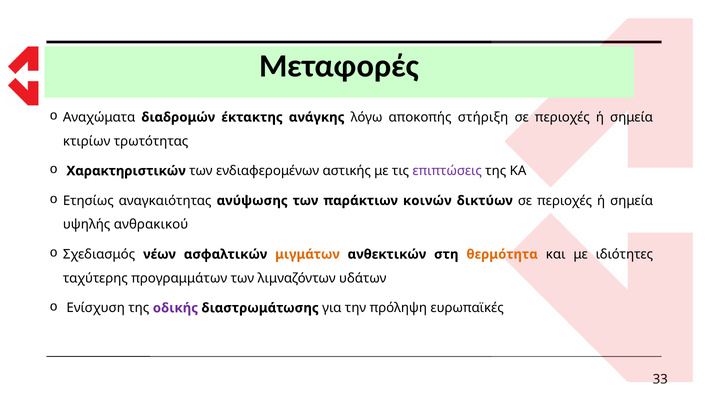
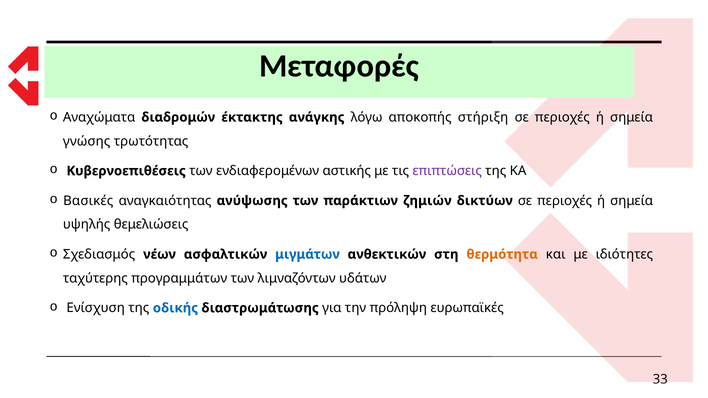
κτιρίων: κτιρίων -> γνώσης
Χαρακτηριστικών: Χαρακτηριστικών -> Κυβερνοεπιθέσεις
Ετησίως: Ετησίως -> Βασικές
κοινών: κοινών -> ζημιών
ανθρακικού: ανθρακικού -> θεμελιώσεις
μιγμάτων colour: orange -> blue
οδικής colour: purple -> blue
